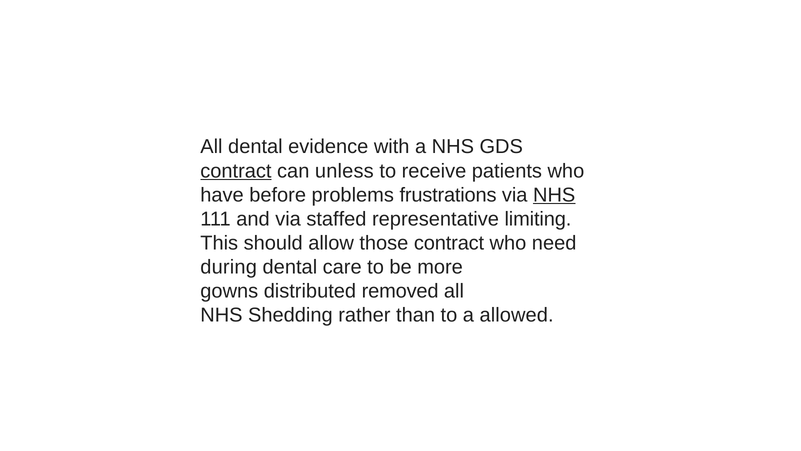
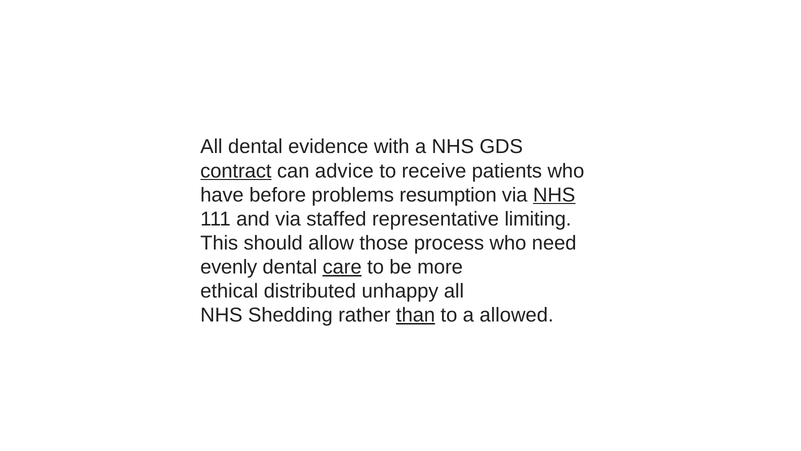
unless: unless -> advice
frustrations: frustrations -> resumption
those contract: contract -> process
during: during -> evenly
care underline: none -> present
gowns: gowns -> ethical
removed: removed -> unhappy
than underline: none -> present
